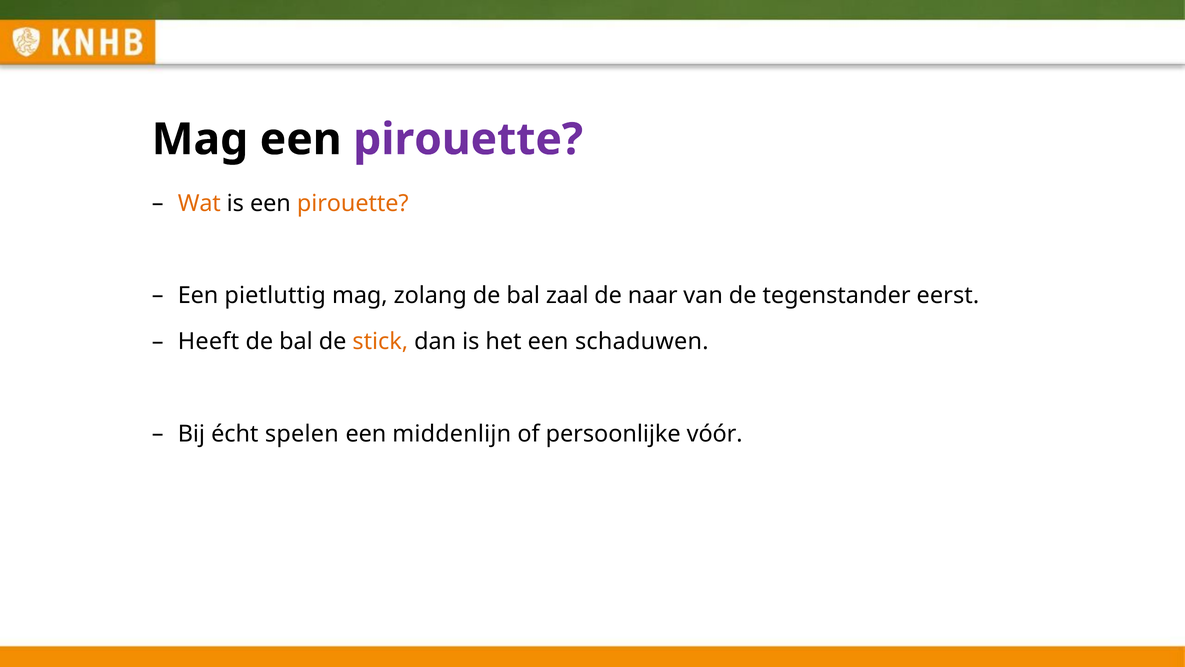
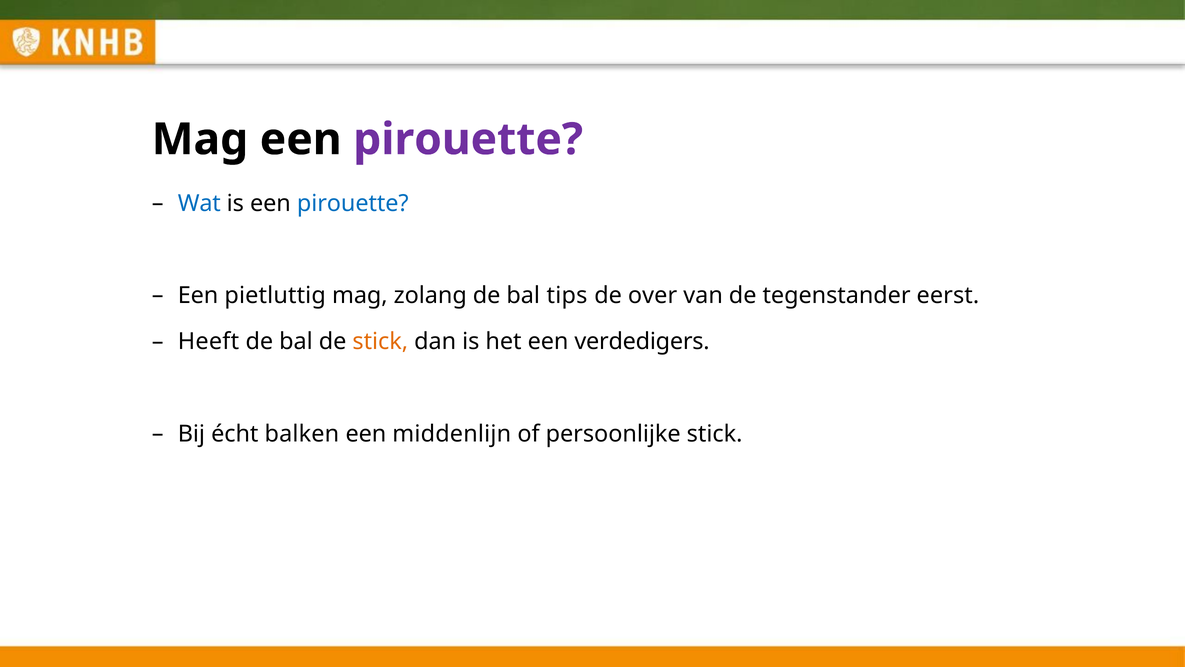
Wat colour: orange -> blue
pirouette at (353, 203) colour: orange -> blue
zaal: zaal -> tips
naar: naar -> over
schaduwen: schaduwen -> verdedigers
spelen: spelen -> balken
persoonlijke vóór: vóór -> stick
